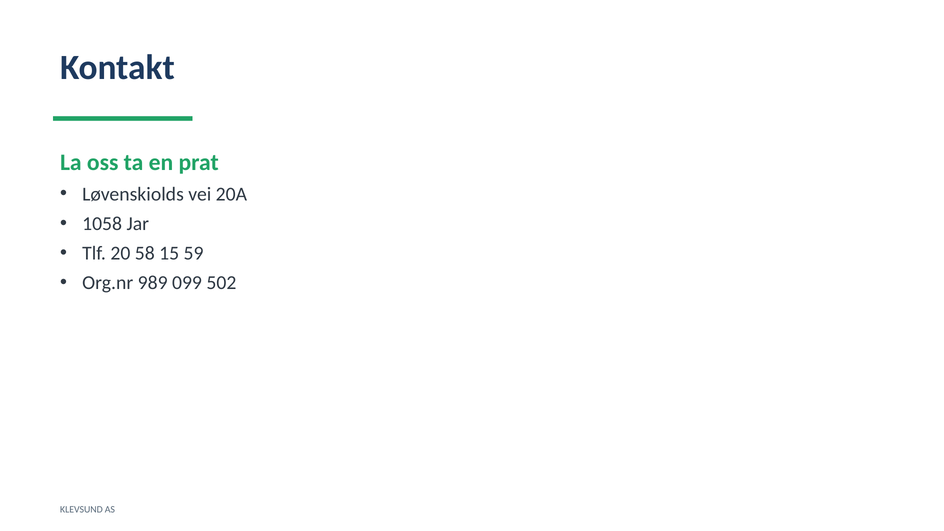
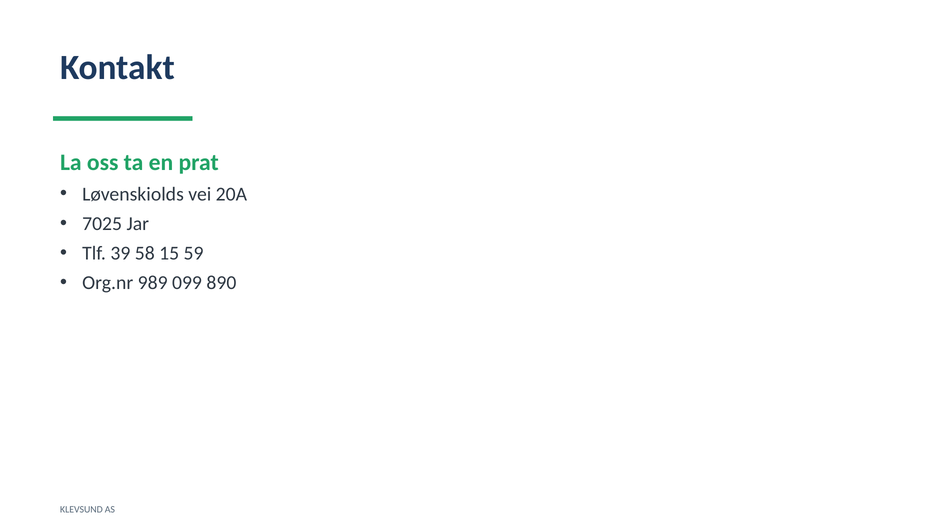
1058: 1058 -> 7025
20: 20 -> 39
502: 502 -> 890
